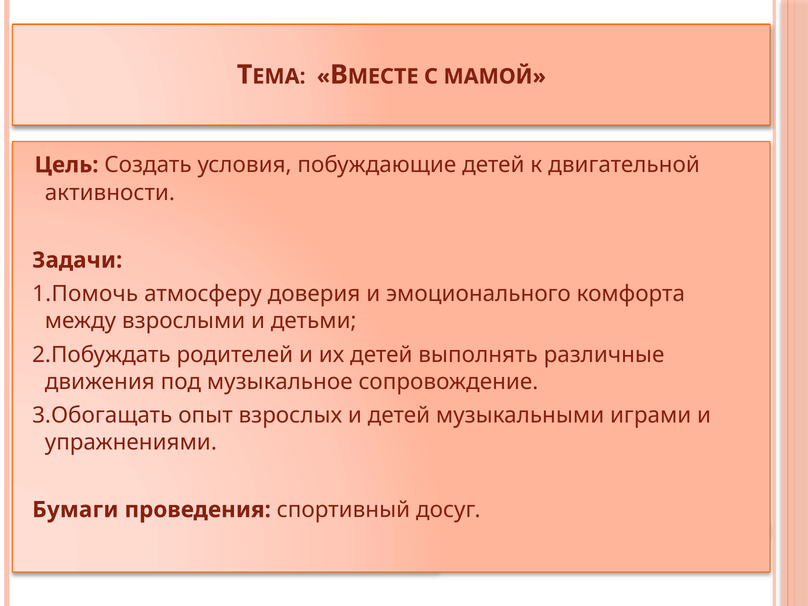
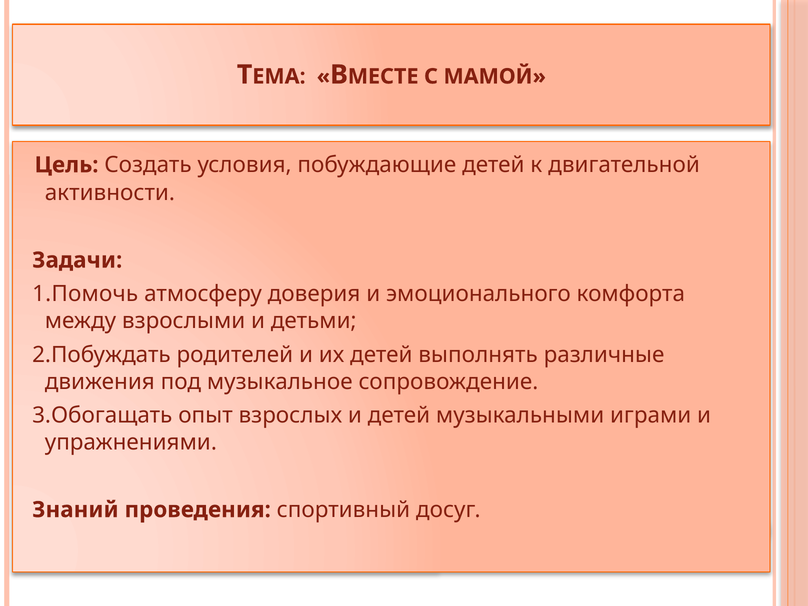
Бумаги: Бумаги -> Знаний
